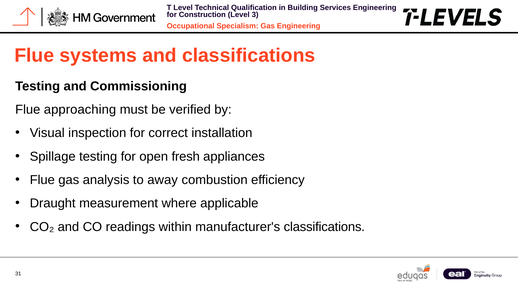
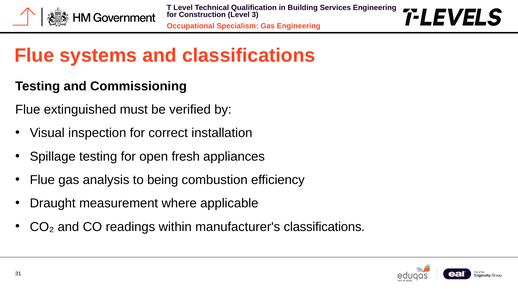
approaching: approaching -> extinguished
away: away -> being
